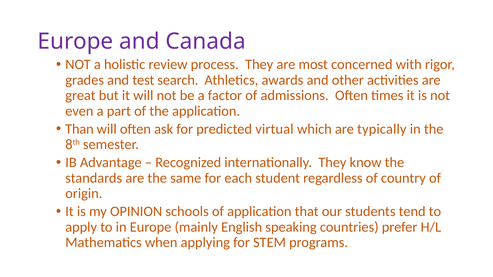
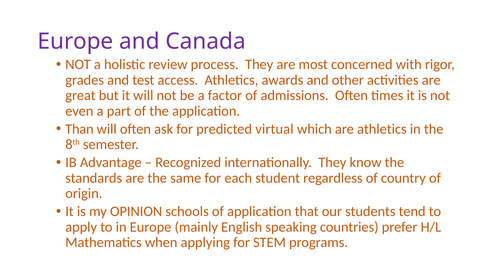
search: search -> access
are typically: typically -> athletics
